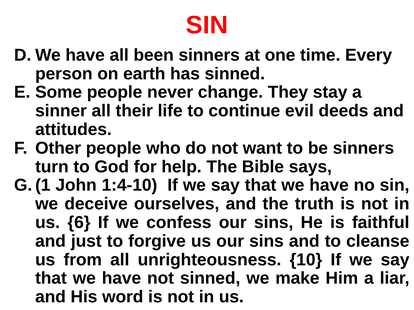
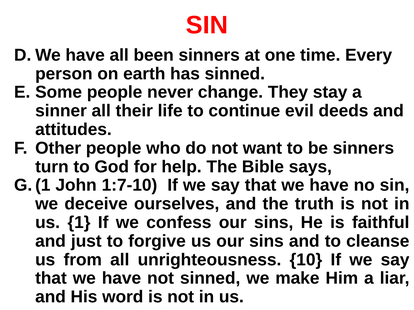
1:4-10: 1:4-10 -> 1:7-10
6: 6 -> 1
